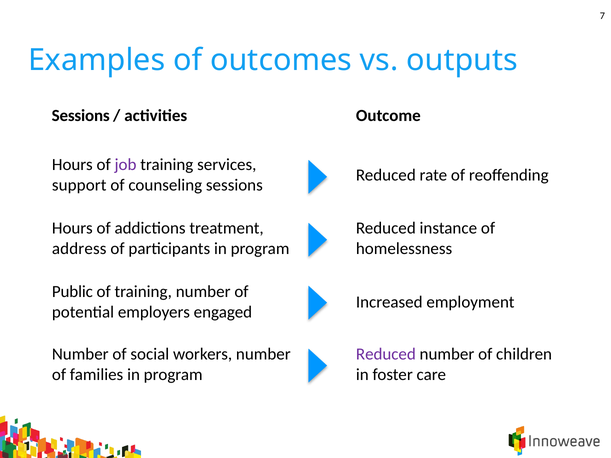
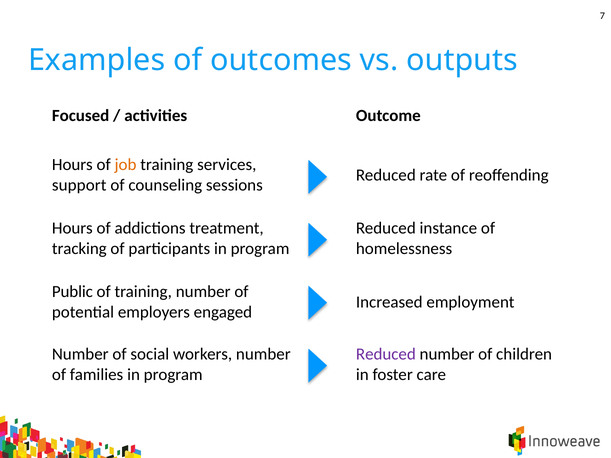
Sessions at (81, 116): Sessions -> Focused
job colour: purple -> orange
address: address -> tracking
